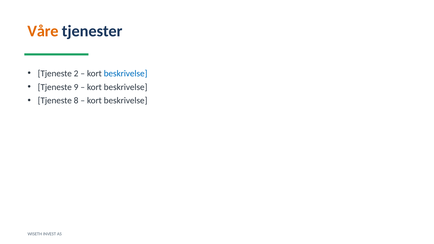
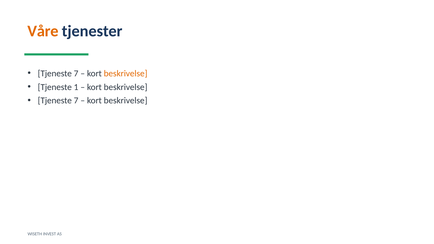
2 at (76, 74): 2 -> 7
beskrivelse at (126, 74) colour: blue -> orange
9: 9 -> 1
8 at (76, 101): 8 -> 7
